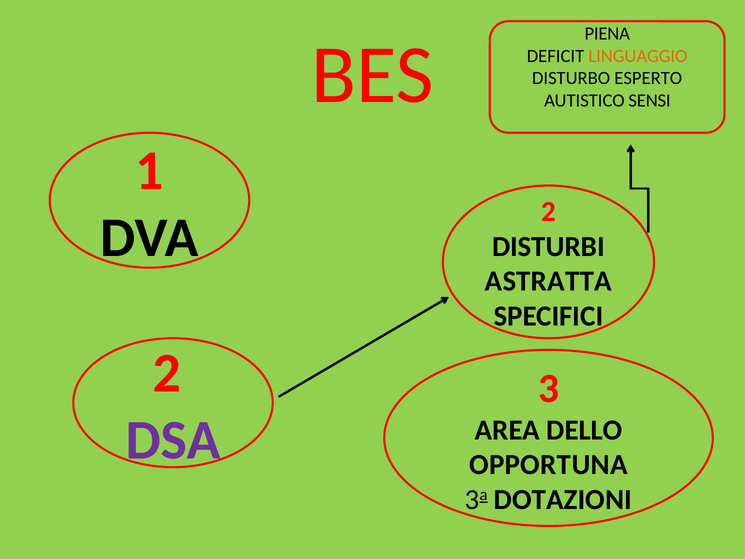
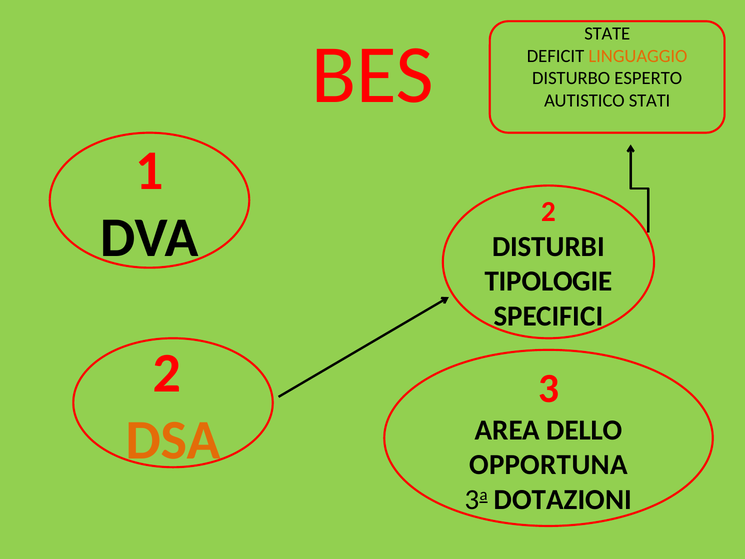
PIENA: PIENA -> STATE
SENSI: SENSI -> STATI
ASTRATTA: ASTRATTA -> TIPOLOGIE
DSA colour: purple -> orange
